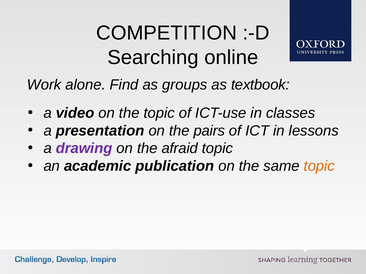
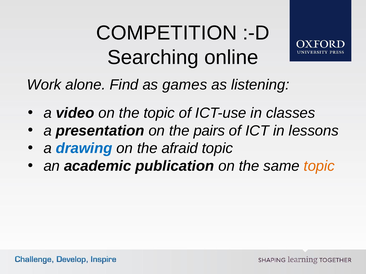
groups: groups -> games
textbook: textbook -> listening
drawing colour: purple -> blue
